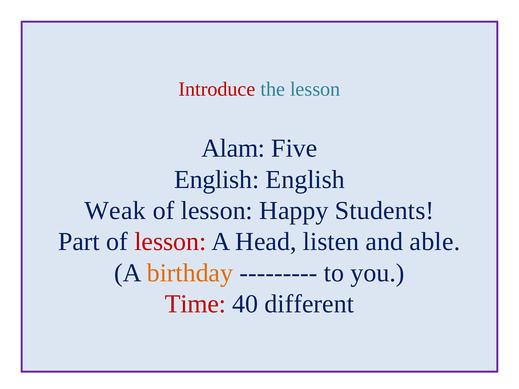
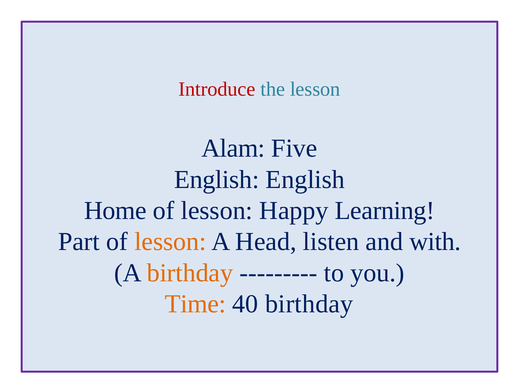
Weak: Weak -> Home
Students: Students -> Learning
lesson at (170, 242) colour: red -> orange
able: able -> with
Time colour: red -> orange
40 different: different -> birthday
